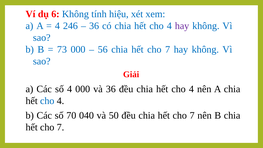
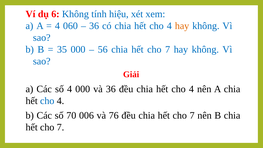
246: 246 -> 060
hay at (182, 26) colour: purple -> orange
73: 73 -> 35
040: 040 -> 006
50: 50 -> 76
